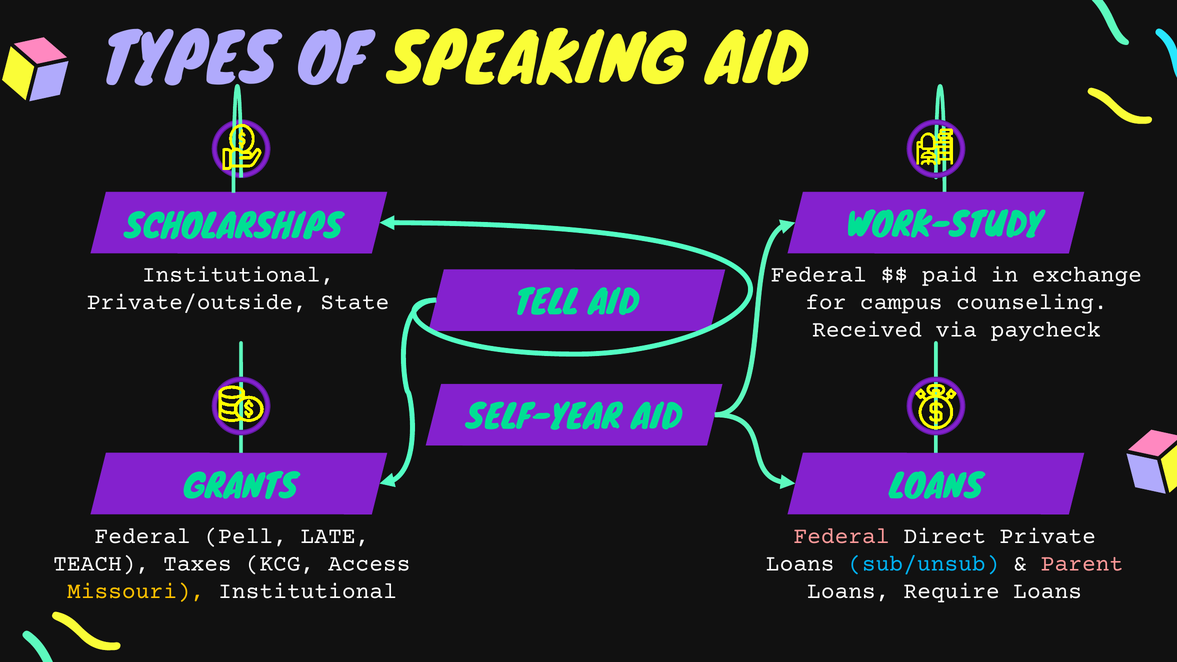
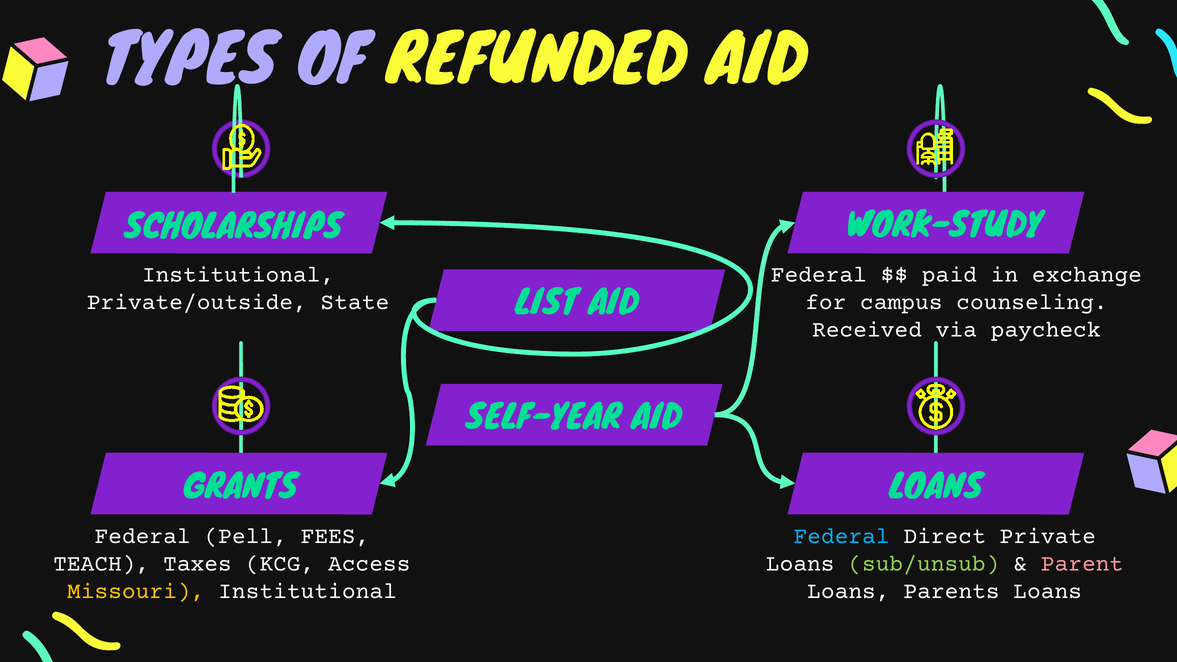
SPEAKING: SPEAKING -> REFUNDED
TELL: TELL -> LIST
LATE: LATE -> FEES
Federal at (842, 536) colour: pink -> light blue
sub/unsub colour: light blue -> light green
Require: Require -> Parents
